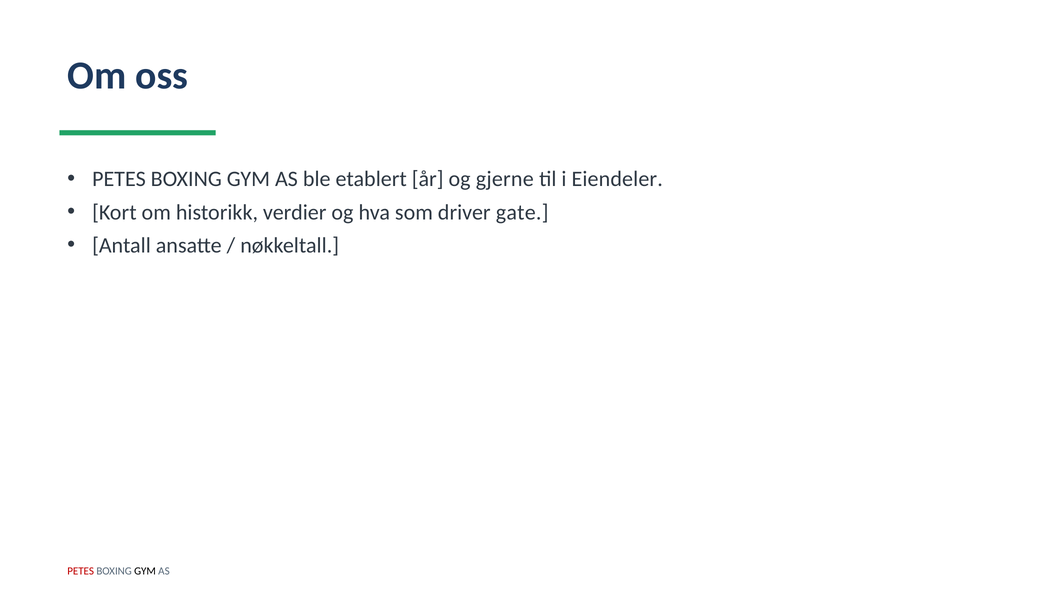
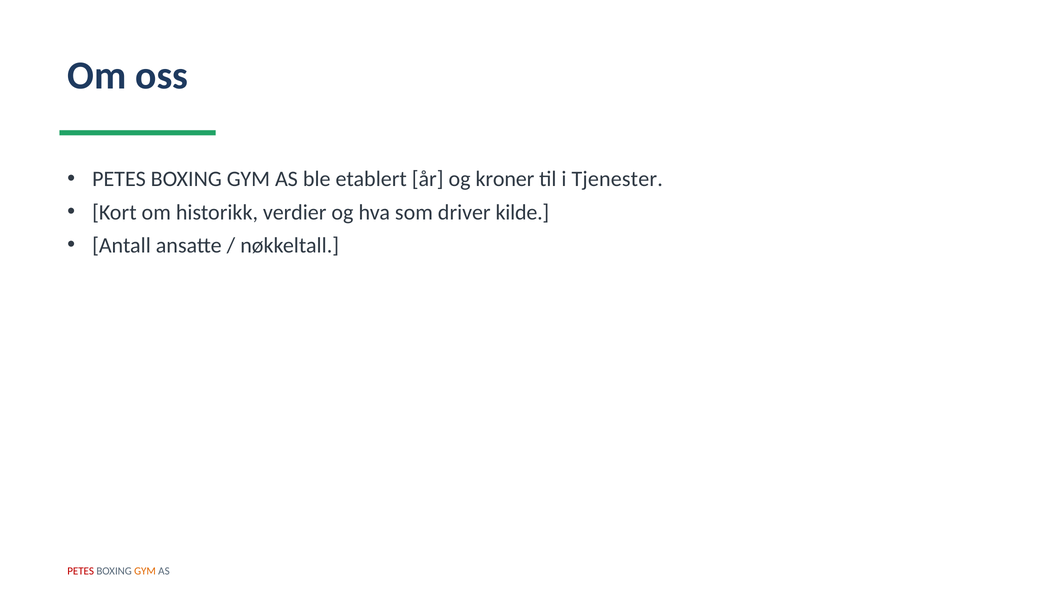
gjerne: gjerne -> kroner
Eiendeler: Eiendeler -> Tjenester
gate: gate -> kilde
GYM at (145, 571) colour: black -> orange
